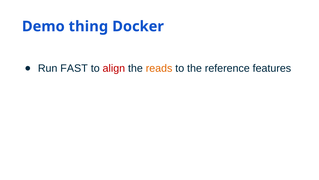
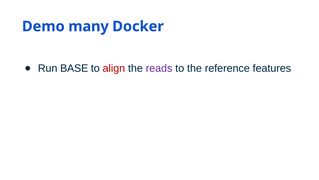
thing: thing -> many
FAST: FAST -> BASE
reads colour: orange -> purple
